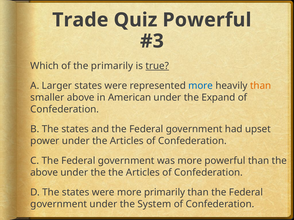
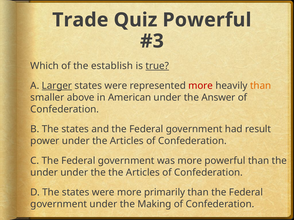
the primarily: primarily -> establish
Larger underline: none -> present
more at (201, 86) colour: blue -> red
Expand: Expand -> Answer
upset: upset -> result
above at (44, 173): above -> under
System: System -> Making
